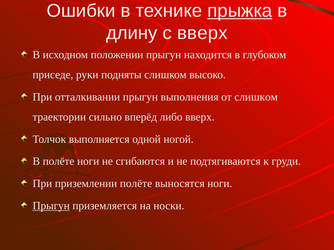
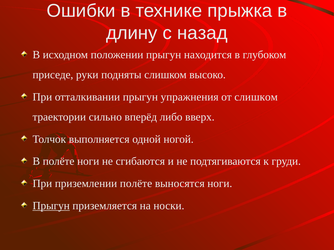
прыжка underline: present -> none
с вверх: вверх -> назад
выполнения: выполнения -> упражнения
